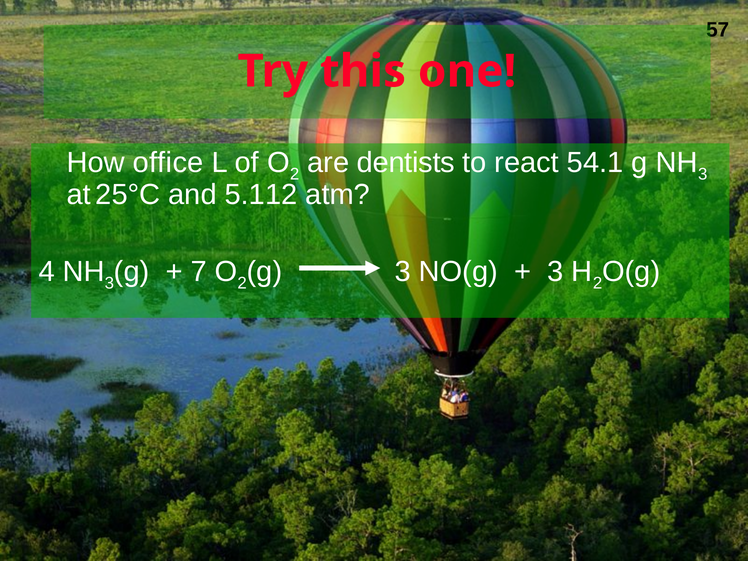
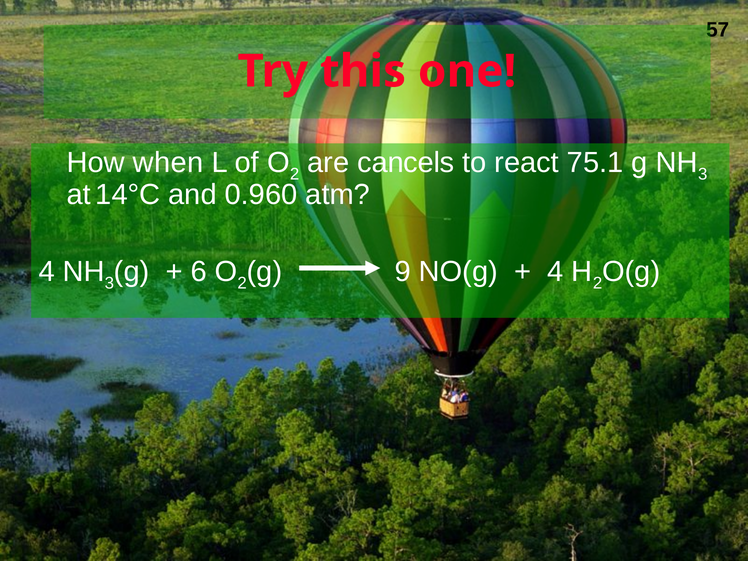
office: office -> when
dentists: dentists -> cancels
54.1: 54.1 -> 75.1
25°C: 25°C -> 14°C
5.112: 5.112 -> 0.960
7: 7 -> 6
g 3: 3 -> 9
3 at (555, 272): 3 -> 4
